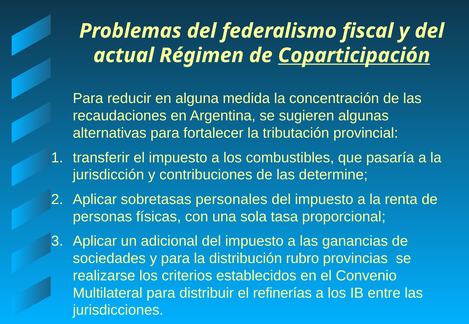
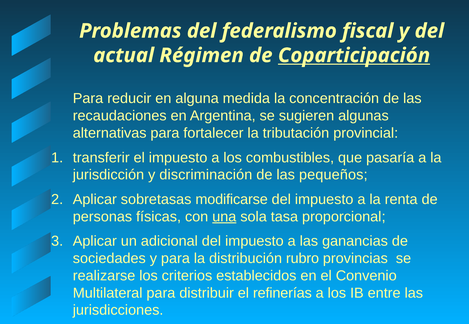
contribuciones: contribuciones -> discriminación
determine: determine -> pequeños
personales: personales -> modificarse
una underline: none -> present
